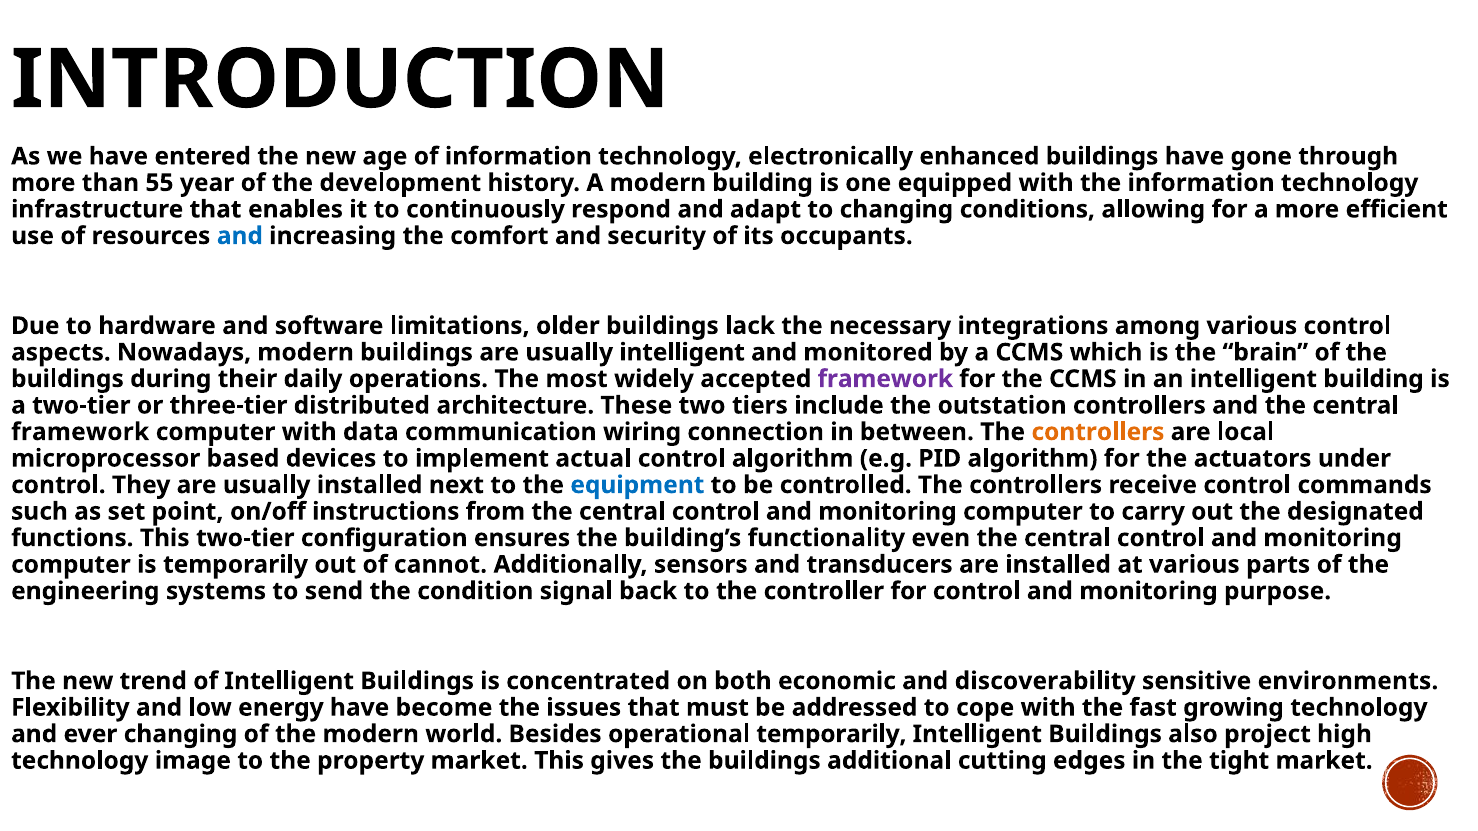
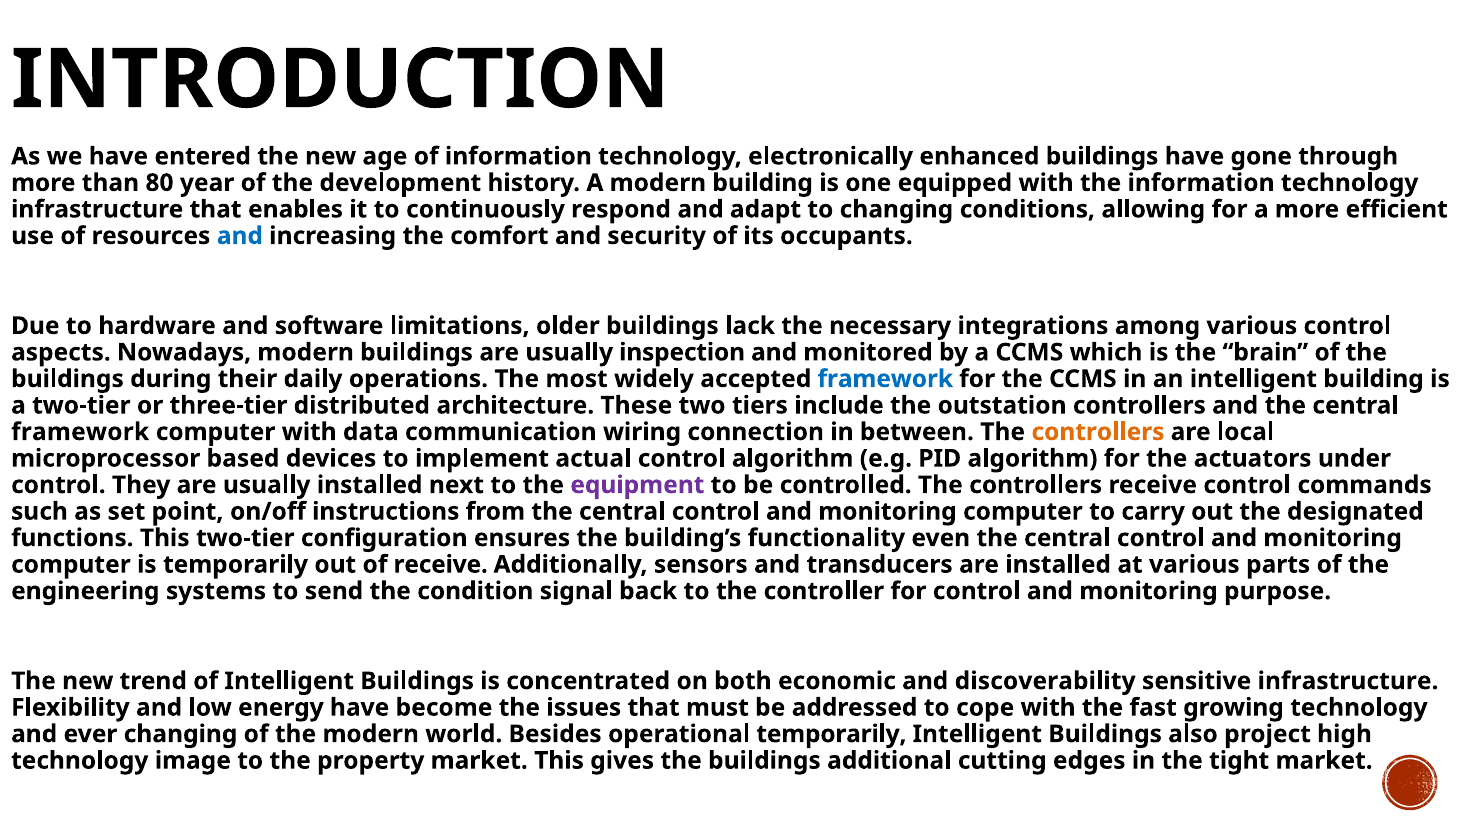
55: 55 -> 80
usually intelligent: intelligent -> inspection
framework at (885, 379) colour: purple -> blue
equipment colour: blue -> purple
of cannot: cannot -> receive
sensitive environments: environments -> infrastructure
